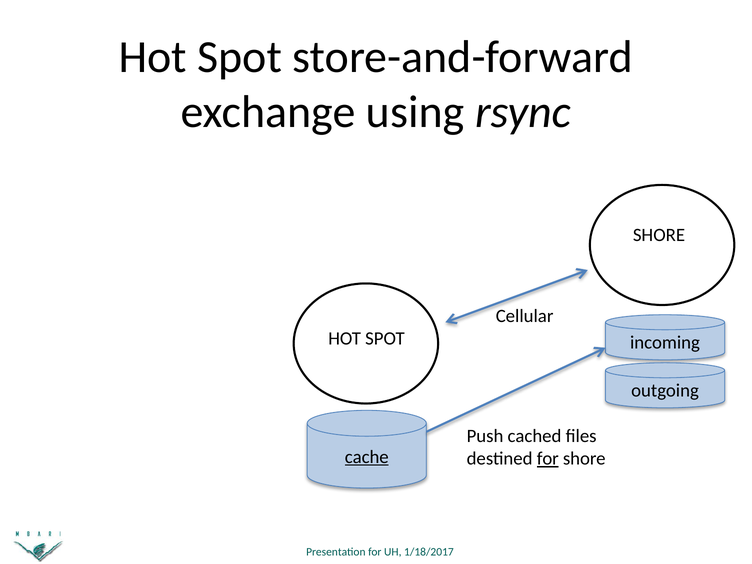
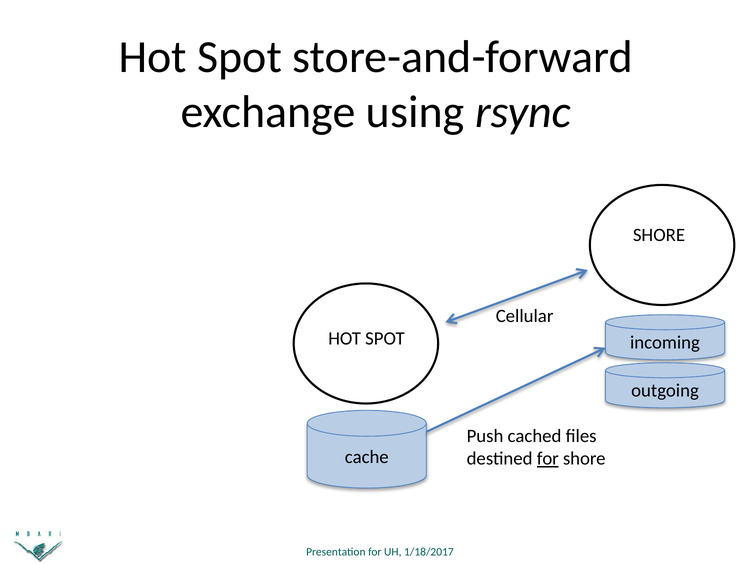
cache underline: present -> none
